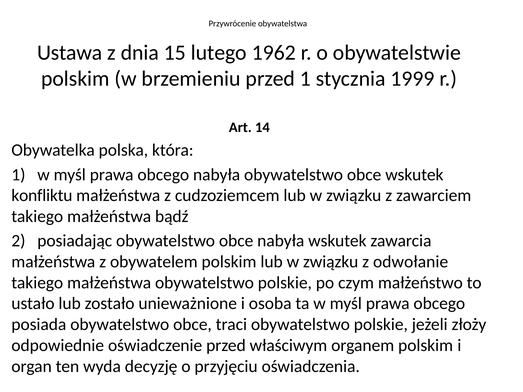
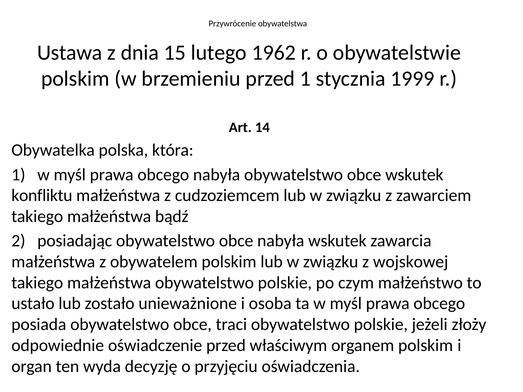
odwołanie: odwołanie -> wojskowej
